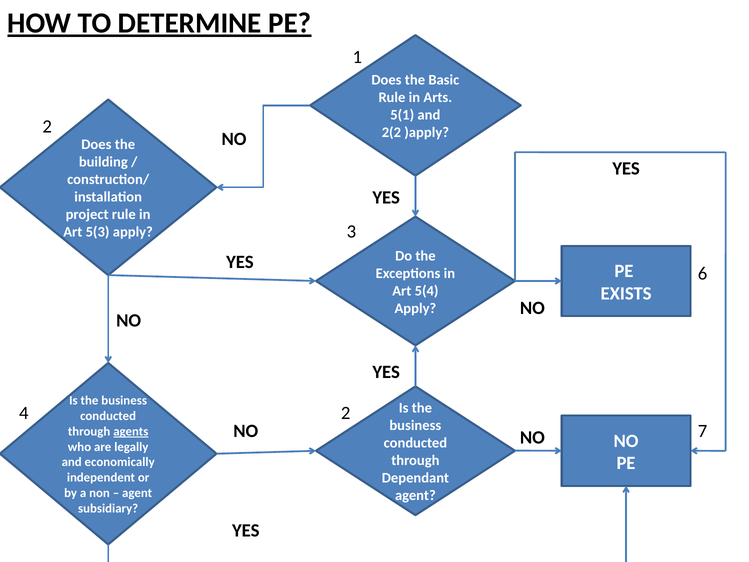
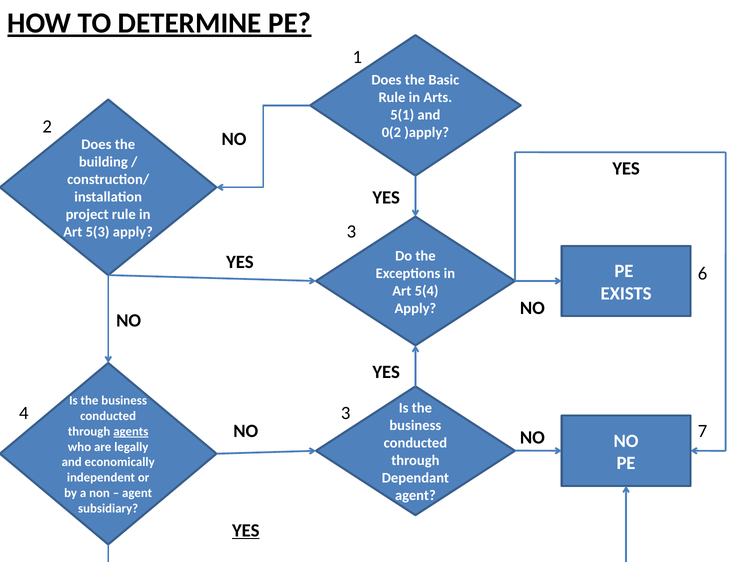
2(2: 2(2 -> 0(2
4 2: 2 -> 3
YES at (246, 530) underline: none -> present
